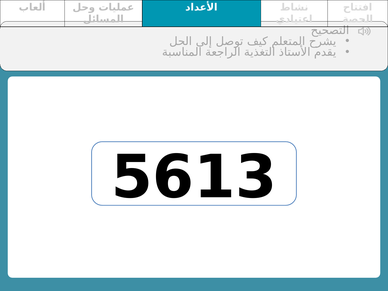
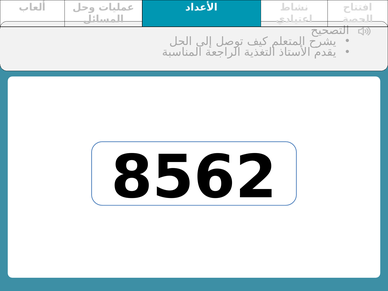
5613: 5613 -> 8562
